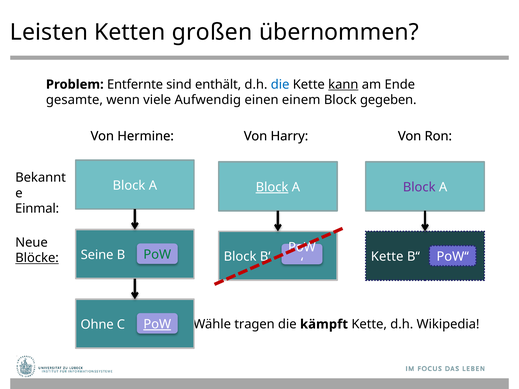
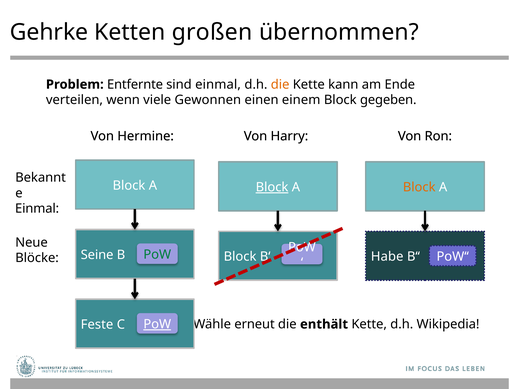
Leisten: Leisten -> Gehrke
sind enthält: enthält -> einmal
die at (280, 85) colour: blue -> orange
kann underline: present -> none
gesamte: gesamte -> verteilen
Aufwendig: Aufwendig -> Gewonnen
Block at (419, 187) colour: purple -> orange
Kette at (387, 257): Kette -> Habe
Blöcke underline: present -> none
tragen: tragen -> erneut
kämpft: kämpft -> enthält
Ohne: Ohne -> Feste
